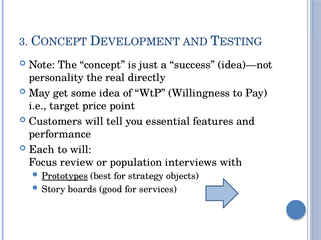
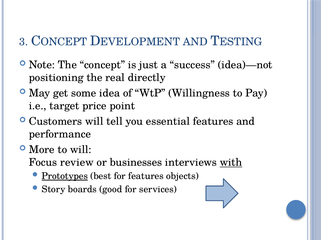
personality: personality -> positioning
Each: Each -> More
population: population -> businesses
with underline: none -> present
for strategy: strategy -> features
